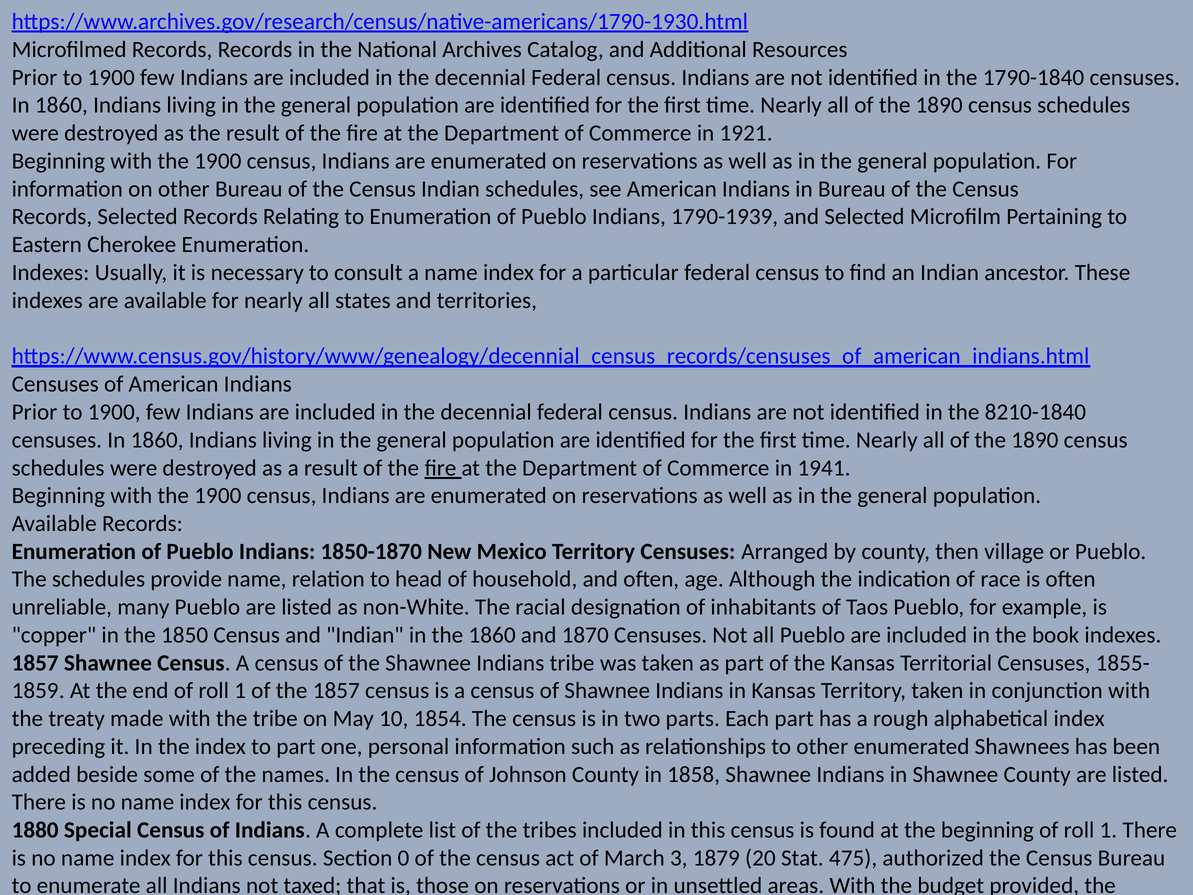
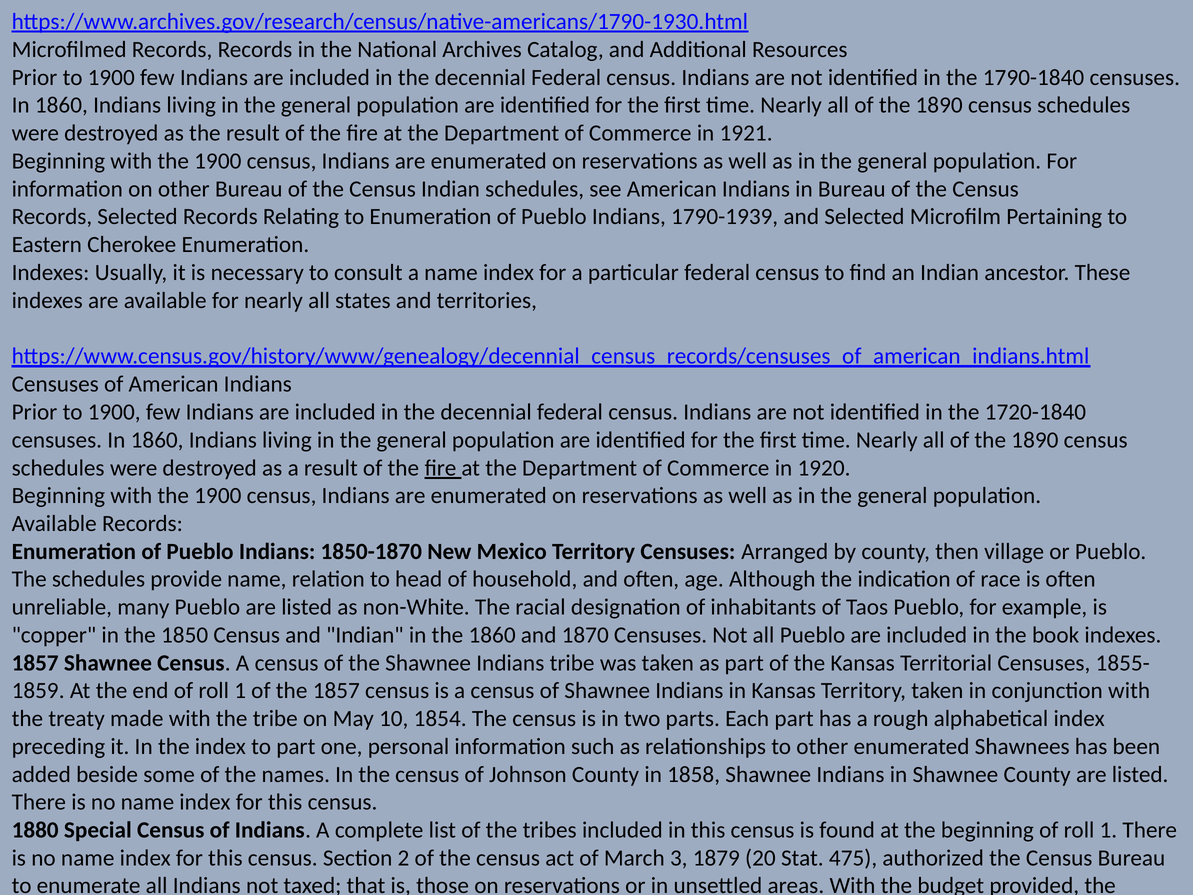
8210-1840: 8210-1840 -> 1720-1840
1941: 1941 -> 1920
0: 0 -> 2
